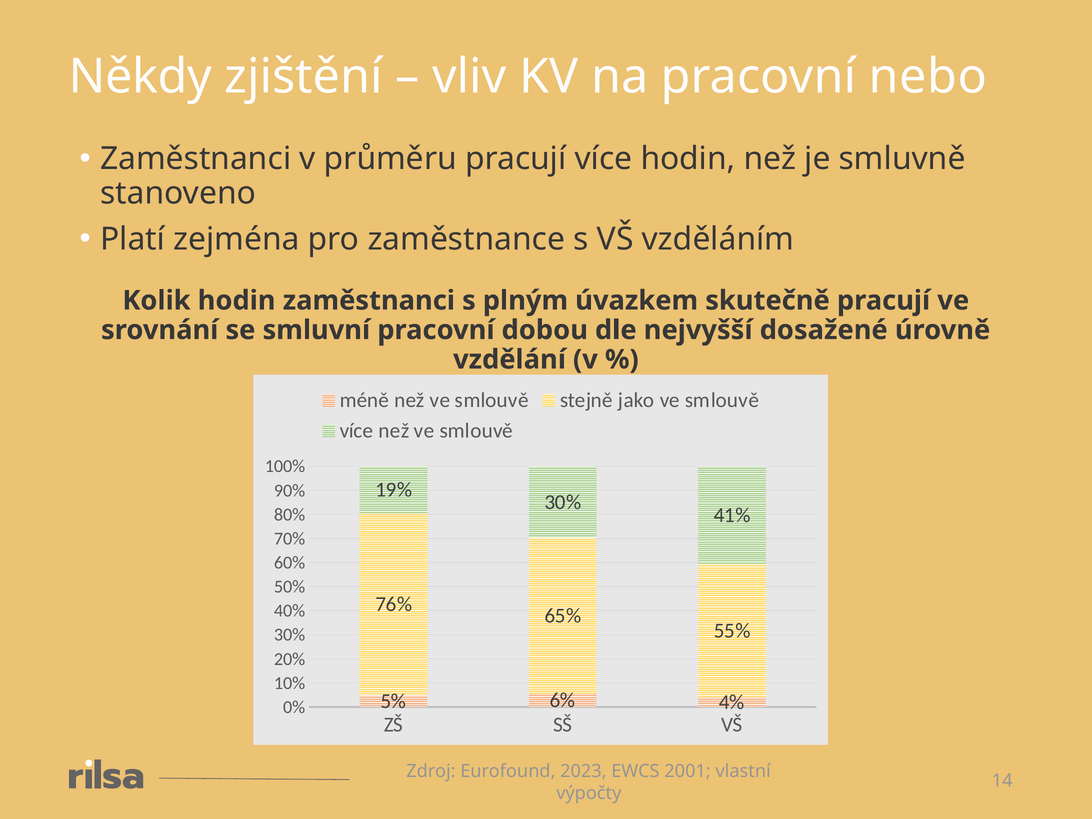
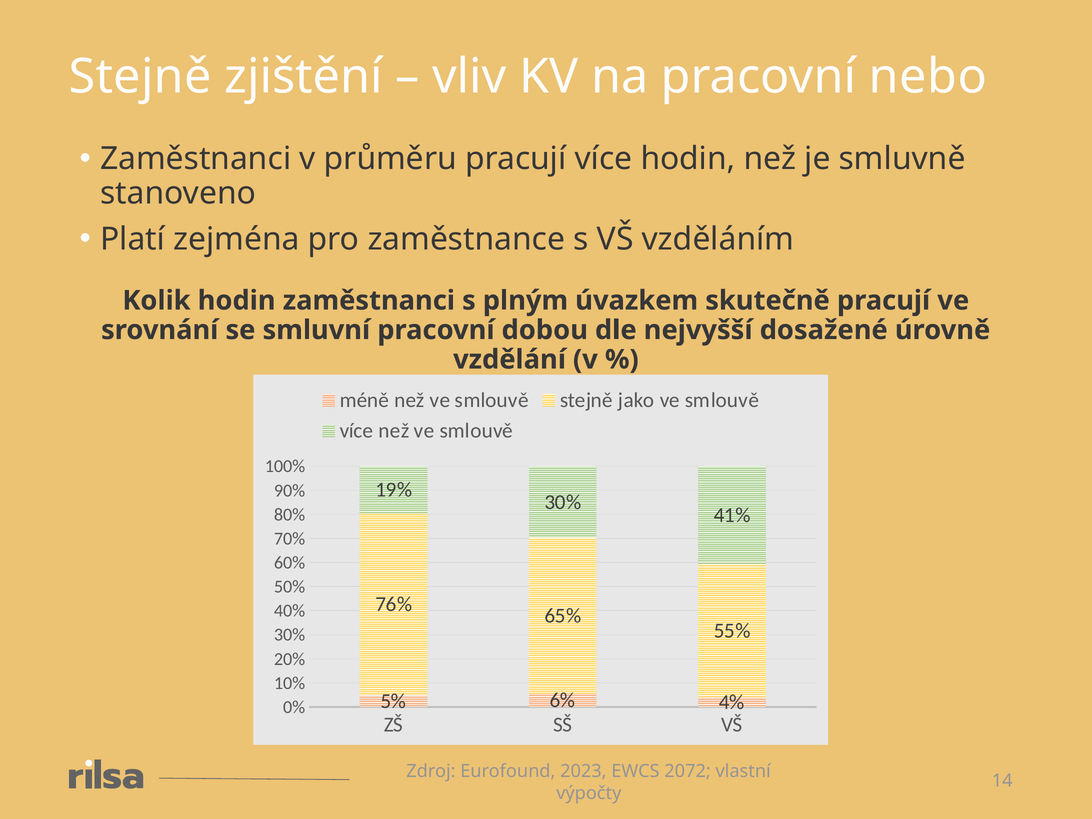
Někdy at (140, 77): Někdy -> Stejně
2001: 2001 -> 2072
